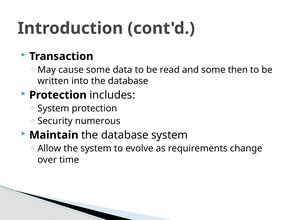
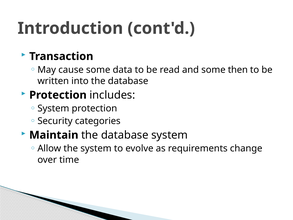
numerous: numerous -> categories
